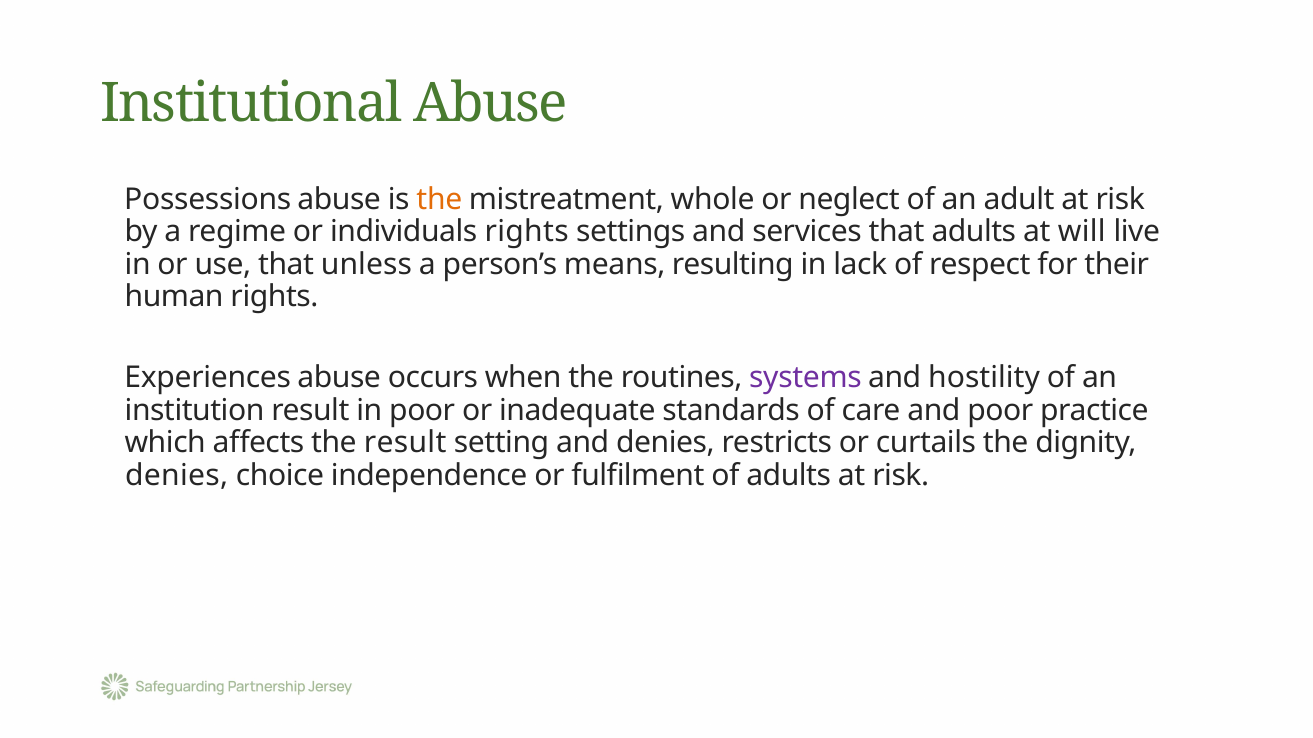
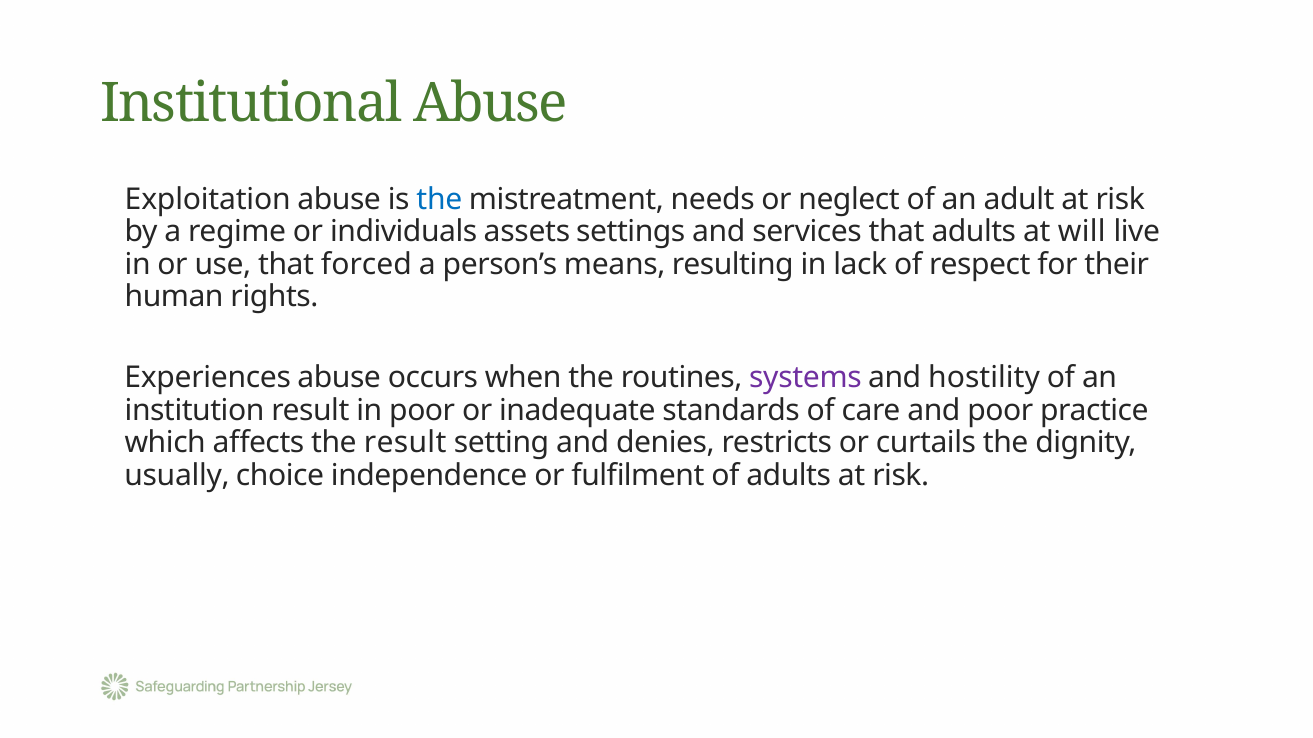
Possessions: Possessions -> Exploitation
the at (439, 199) colour: orange -> blue
whole: whole -> needs
individuals rights: rights -> assets
unless: unless -> forced
denies at (177, 476): denies -> usually
